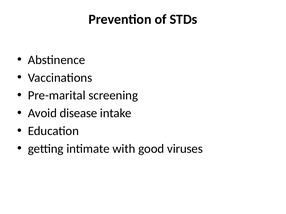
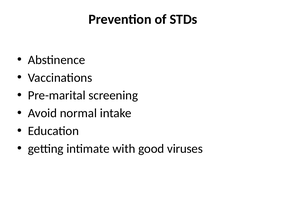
disease: disease -> normal
